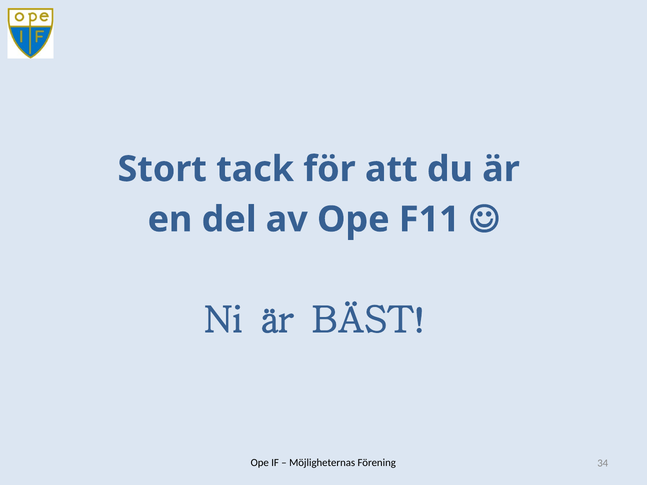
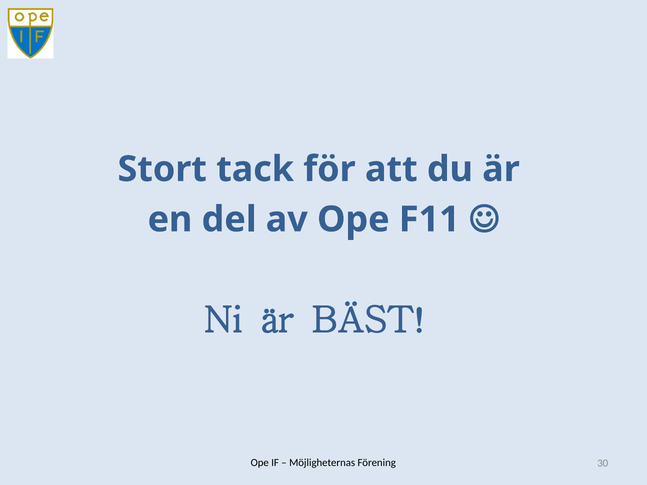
34: 34 -> 30
